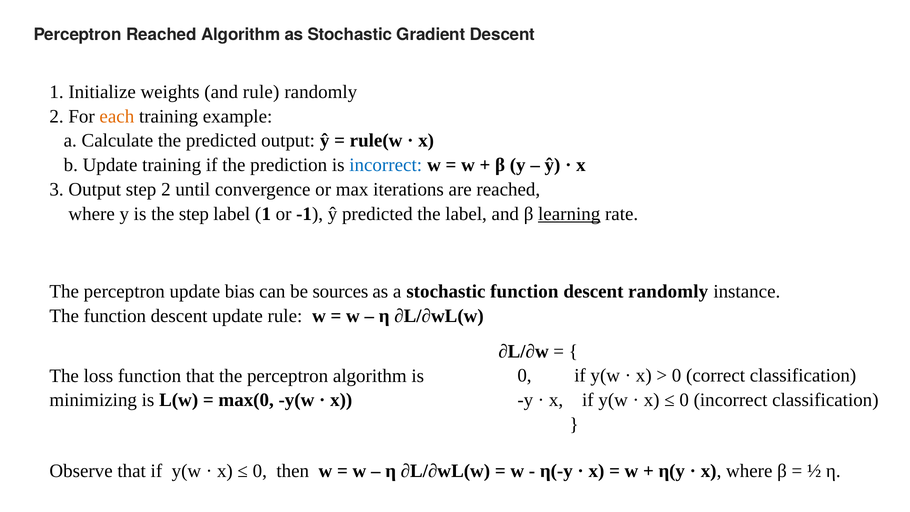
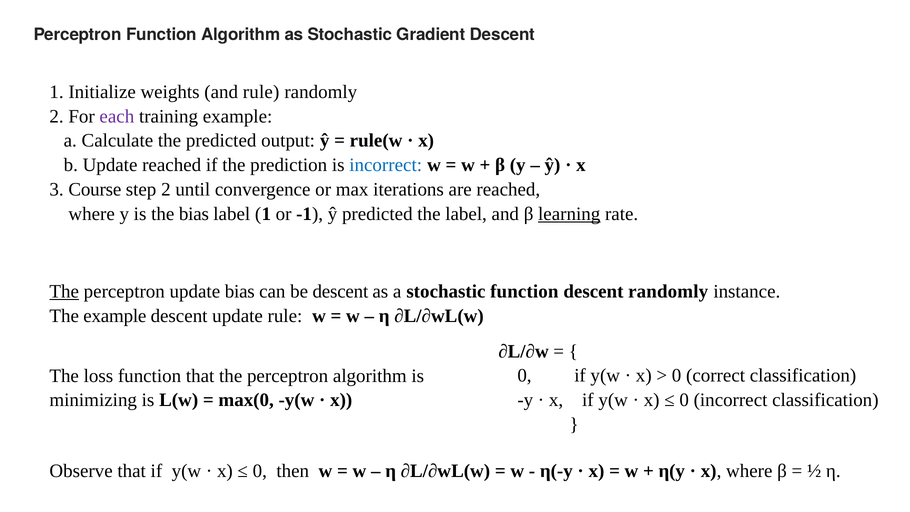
Perceptron Reached: Reached -> Function
each colour: orange -> purple
Update training: training -> reached
3 Output: Output -> Course
the step: step -> bias
The at (64, 291) underline: none -> present
be sources: sources -> descent
The function: function -> example
